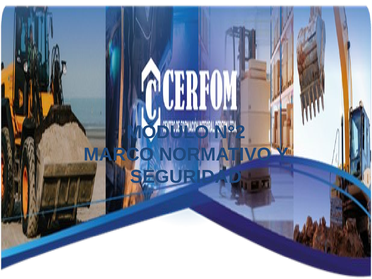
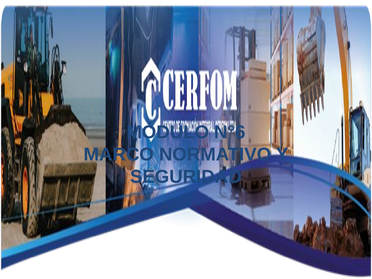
N°2: N°2 -> N°6
